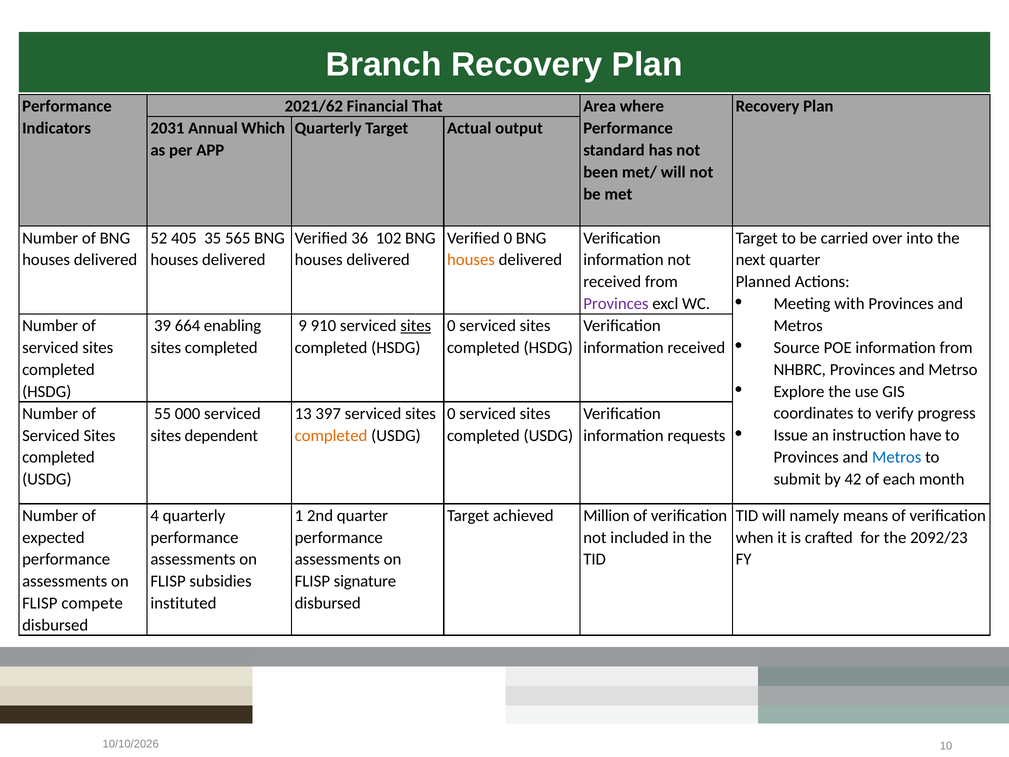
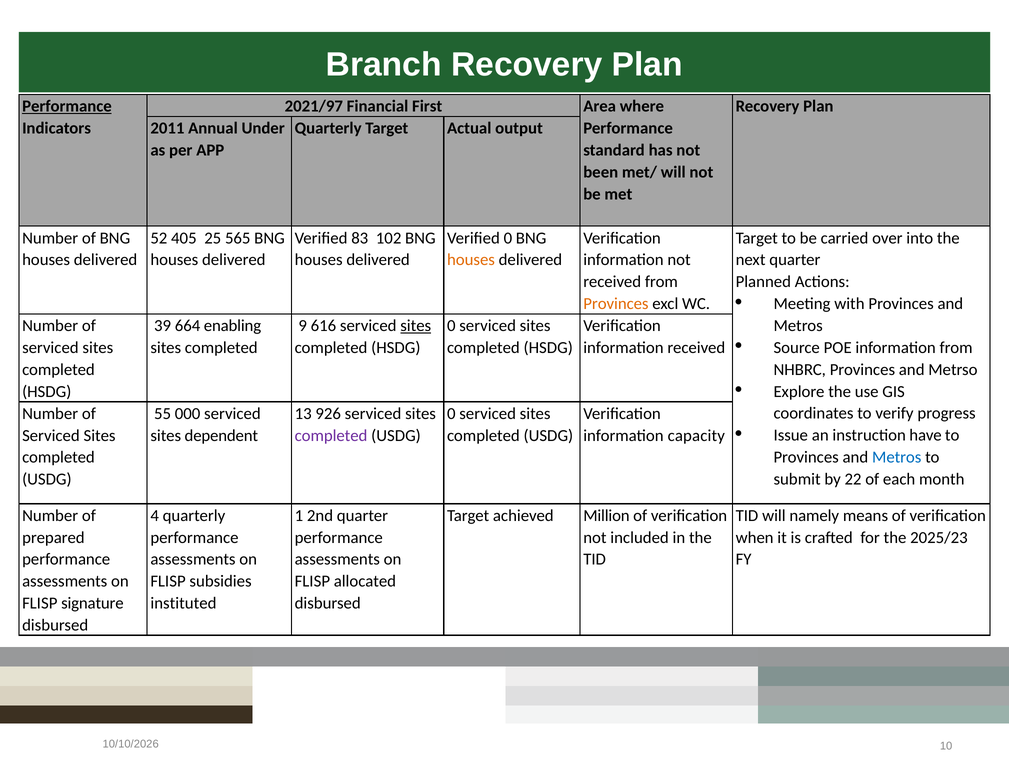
Performance at (67, 106) underline: none -> present
2021/62: 2021/62 -> 2021/97
That: That -> First
2031: 2031 -> 2011
Which: Which -> Under
35: 35 -> 25
36: 36 -> 83
Provinces at (616, 304) colour: purple -> orange
910: 910 -> 616
397: 397 -> 926
completed at (331, 435) colour: orange -> purple
requests: requests -> capacity
42: 42 -> 22
expected: expected -> prepared
2092/23: 2092/23 -> 2025/23
signature: signature -> allocated
compete: compete -> signature
